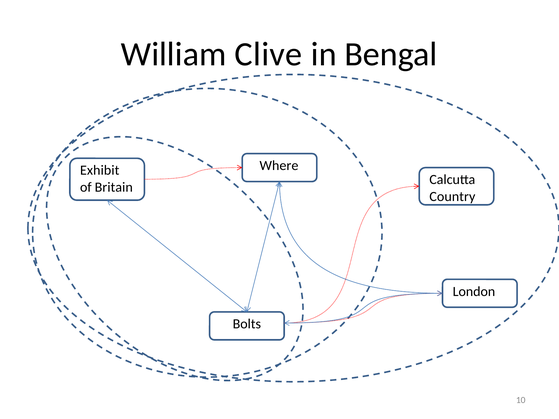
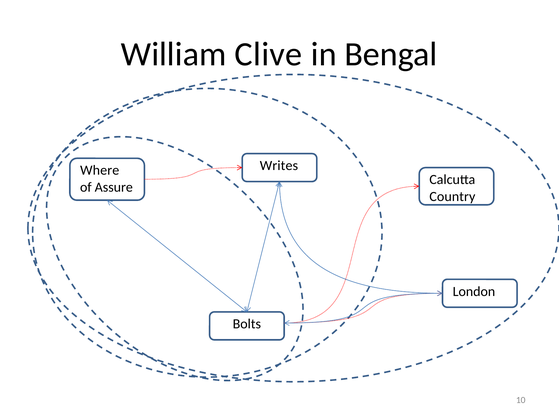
Where: Where -> Writes
Exhibit: Exhibit -> Where
Britain: Britain -> Assure
